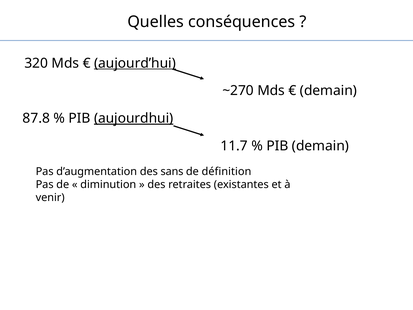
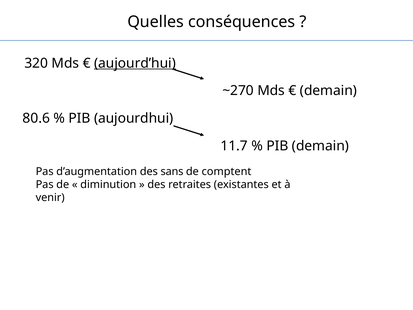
87.8: 87.8 -> 80.6
aujourdhui underline: present -> none
définition: définition -> comptent
